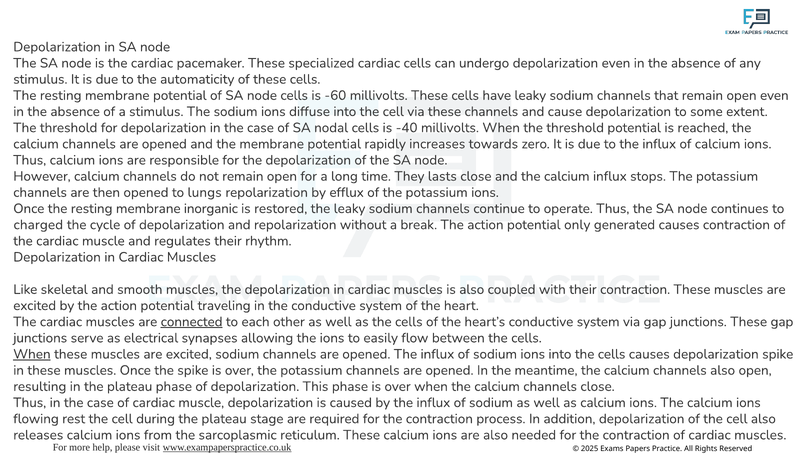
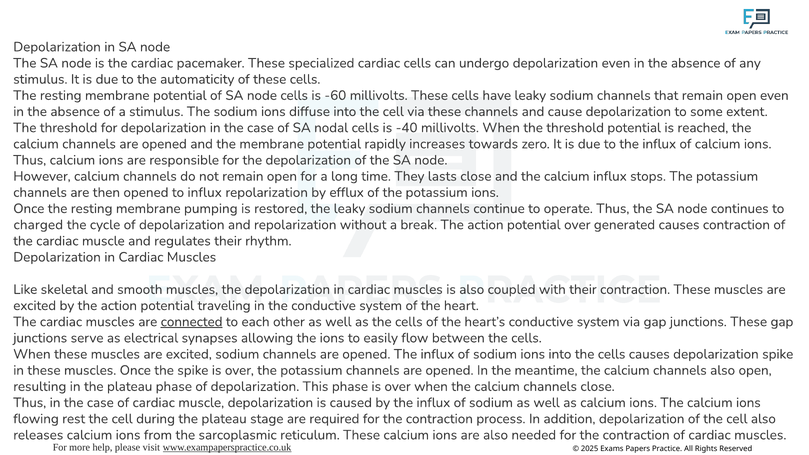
to lungs: lungs -> influx
inorganic: inorganic -> pumping
potential only: only -> over
When at (32, 354) underline: present -> none
